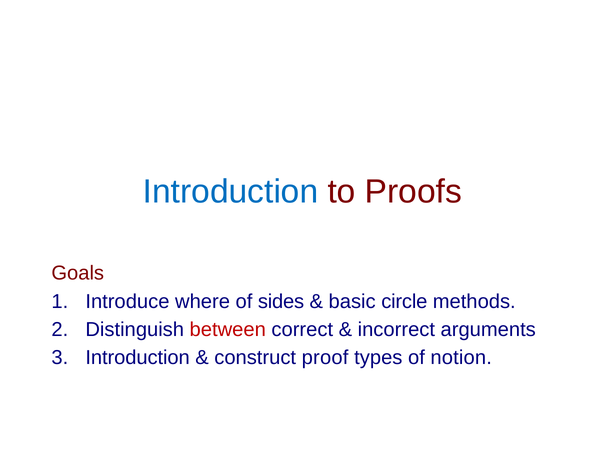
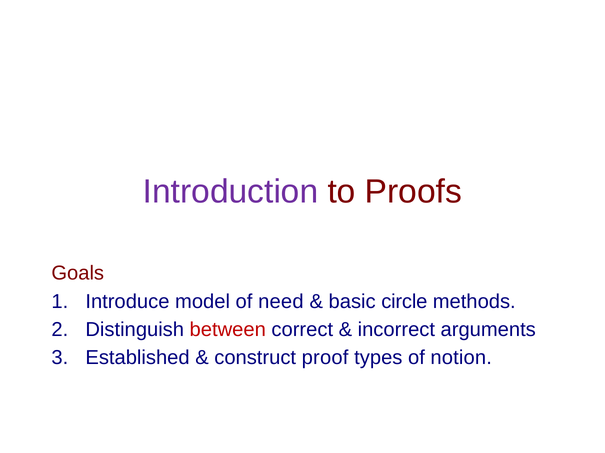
Introduction at (231, 192) colour: blue -> purple
where: where -> model
sides: sides -> need
Introduction at (138, 358): Introduction -> Established
